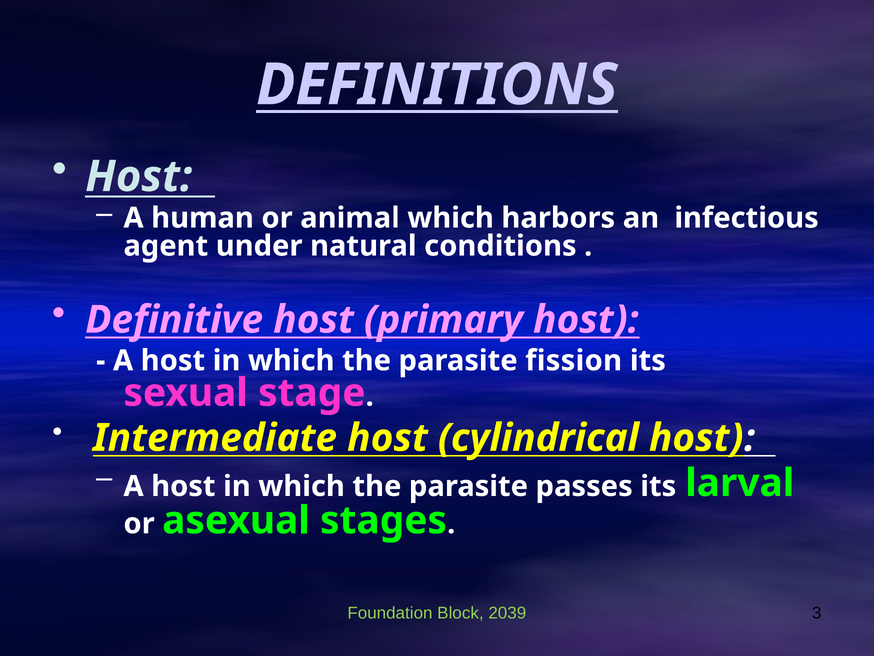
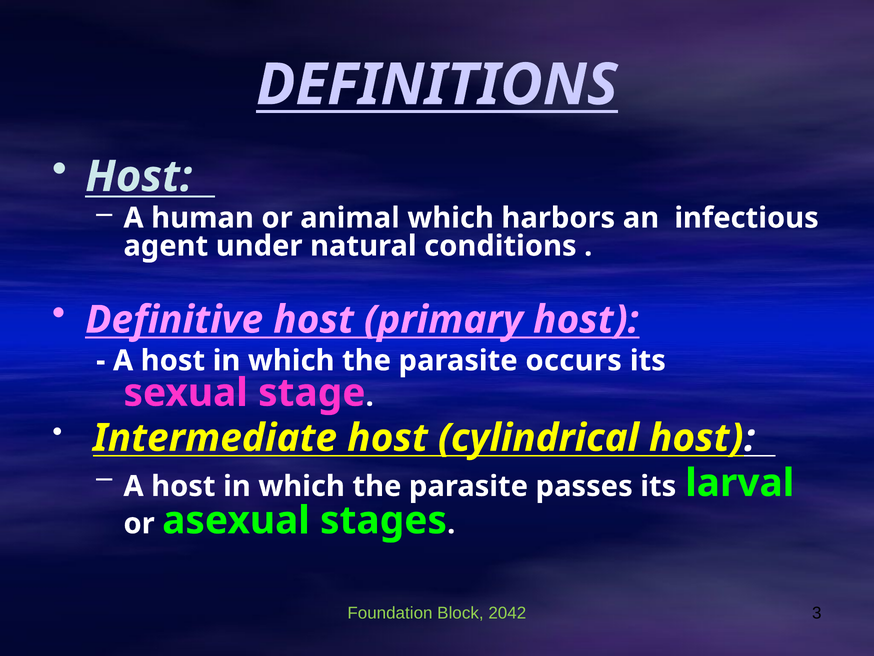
fission: fission -> occurs
2039: 2039 -> 2042
